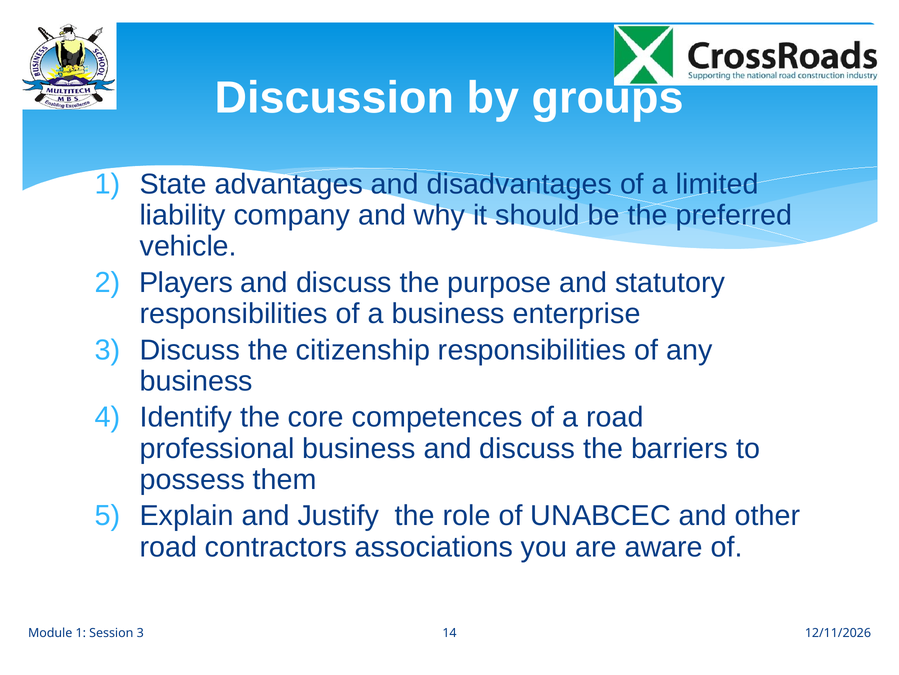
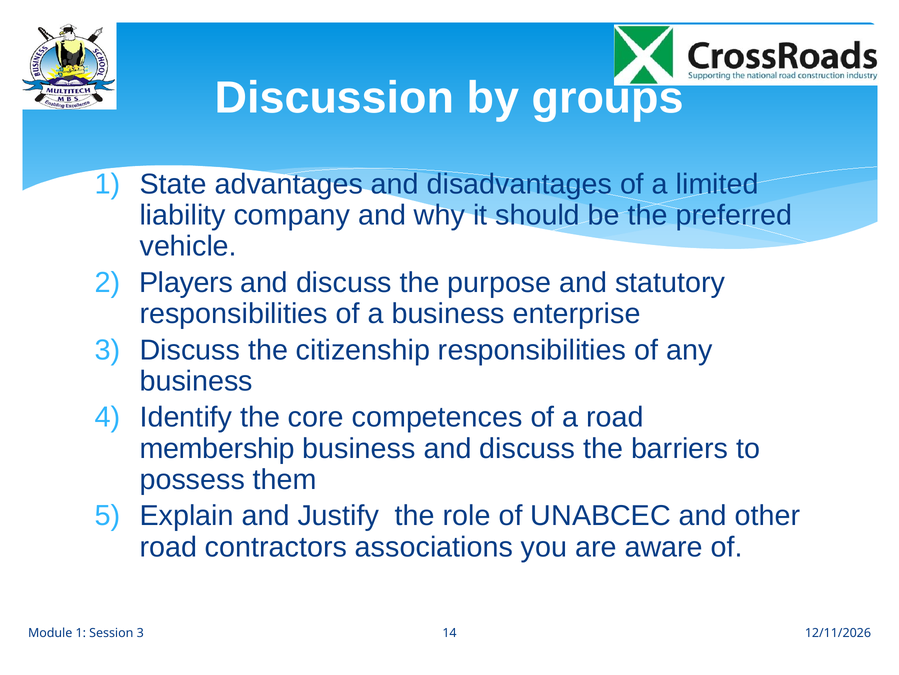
professional: professional -> membership
